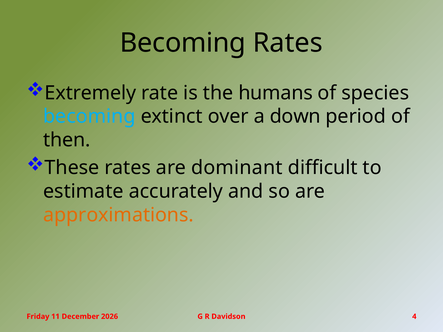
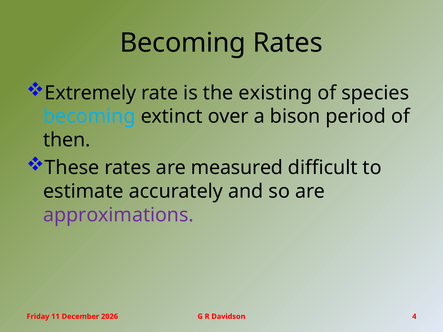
humans: humans -> existing
down: down -> bison
dominant: dominant -> measured
approximations colour: orange -> purple
